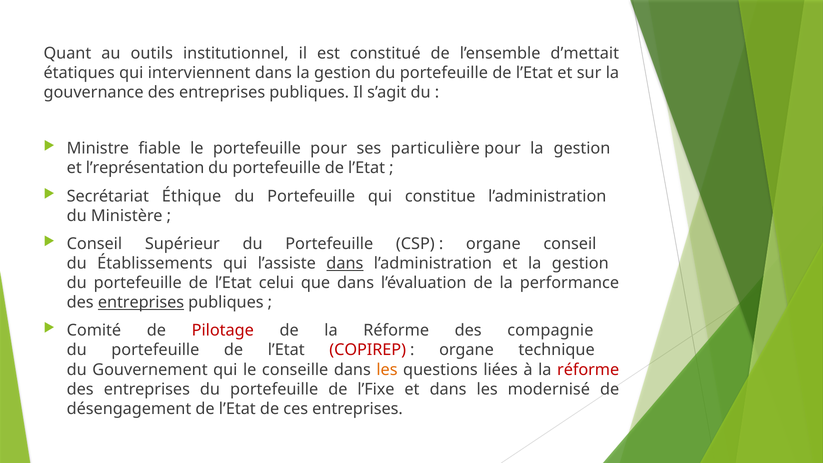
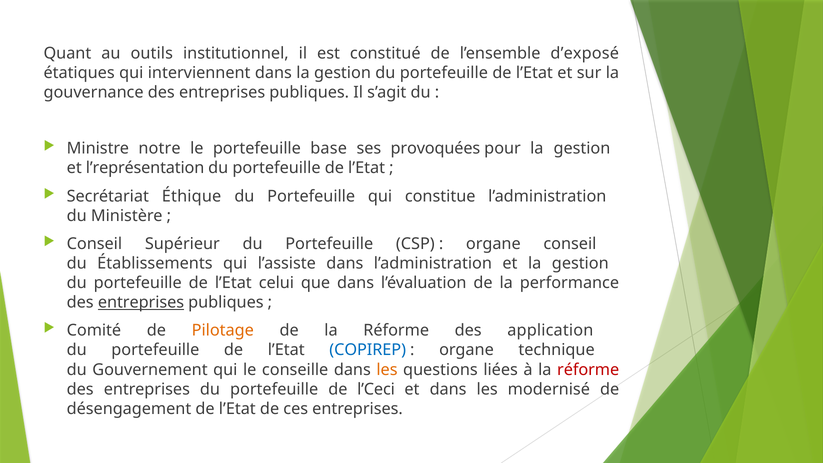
d’mettait: d’mettait -> d’exposé
fiable: fiable -> notre
portefeuille pour: pour -> base
particulière: particulière -> provoquées
dans at (345, 263) underline: present -> none
Pilotage colour: red -> orange
compagnie: compagnie -> application
COPIREP colour: red -> blue
l’Fixe: l’Fixe -> l’Ceci
